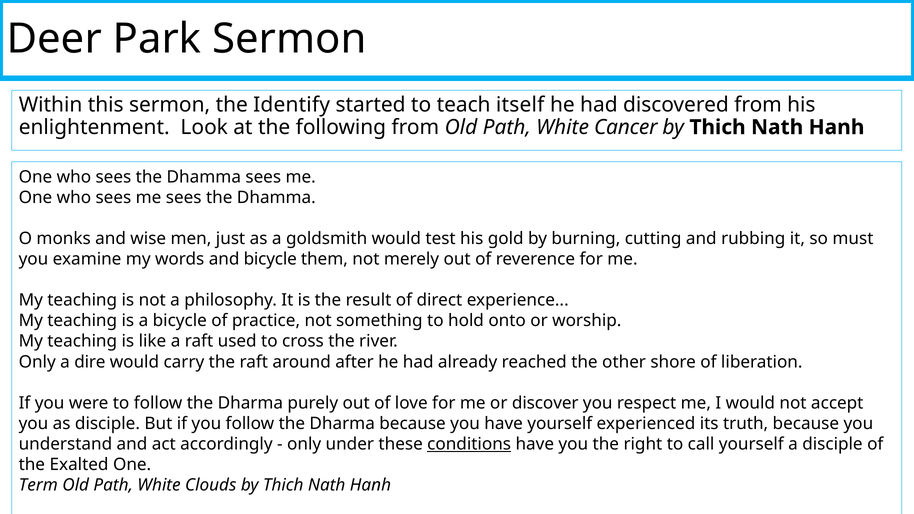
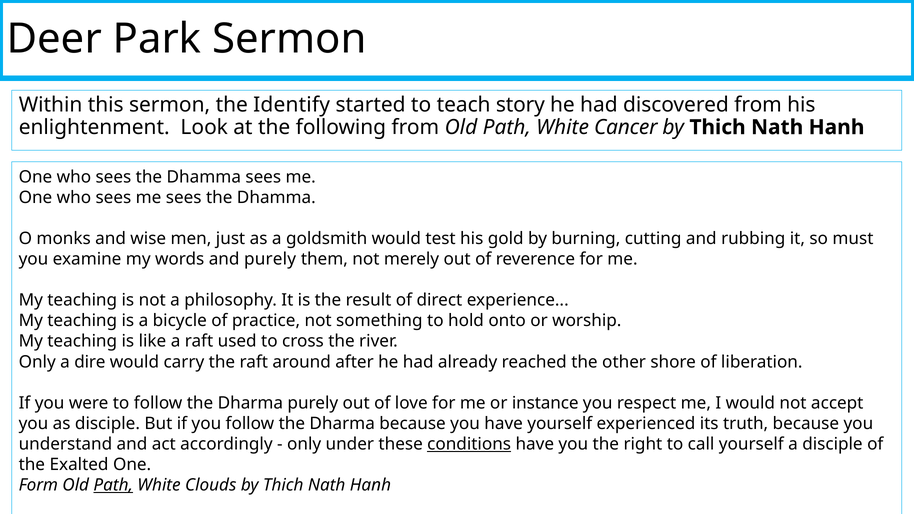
itself: itself -> story
and bicycle: bicycle -> purely
discover: discover -> instance
Term: Term -> Form
Path at (113, 485) underline: none -> present
